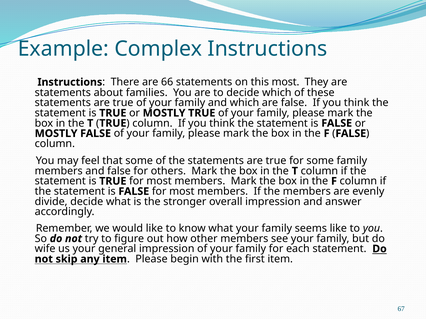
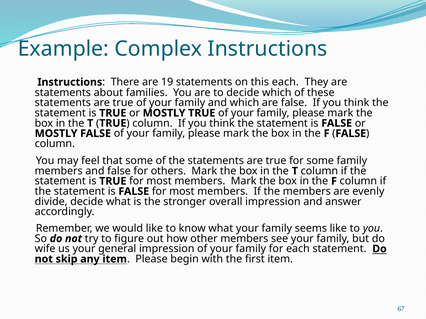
66: 66 -> 19
this most: most -> each
